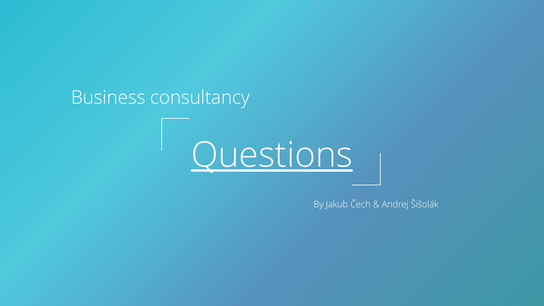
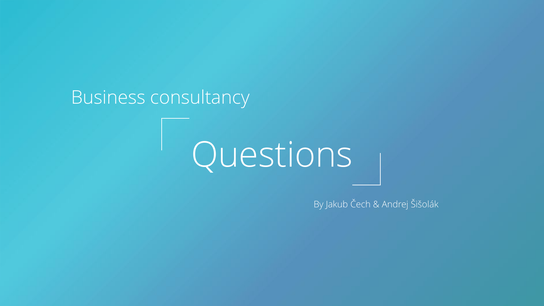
Questions underline: present -> none
